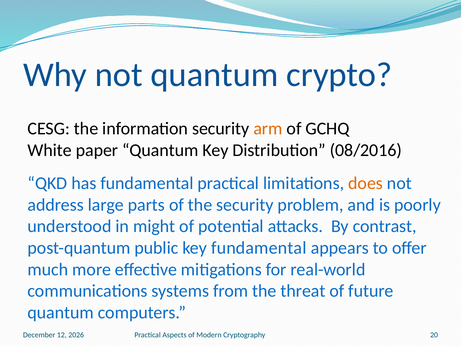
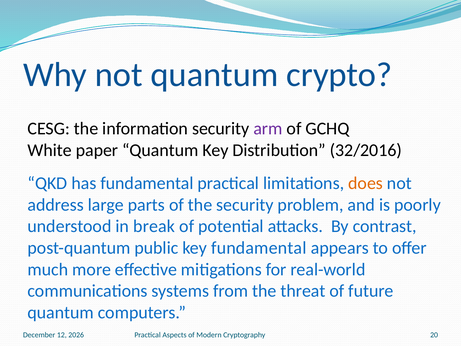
arm colour: orange -> purple
08/2016: 08/2016 -> 32/2016
might: might -> break
